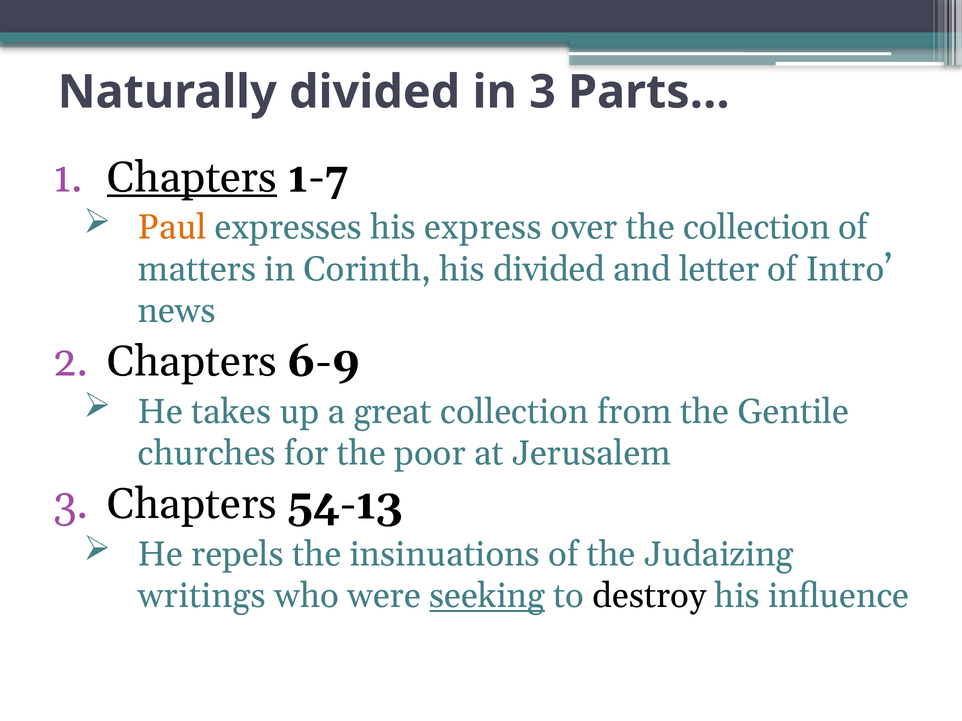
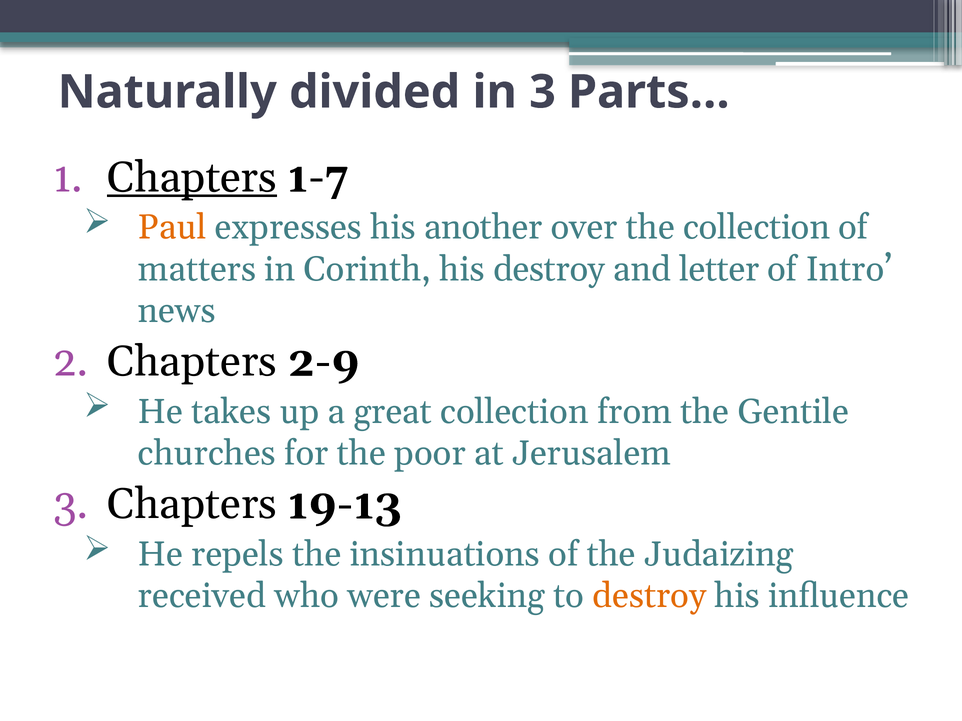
express: express -> another
his divided: divided -> destroy
6-9: 6-9 -> 2-9
54-13: 54-13 -> 19-13
writings: writings -> received
seeking underline: present -> none
destroy at (649, 596) colour: black -> orange
